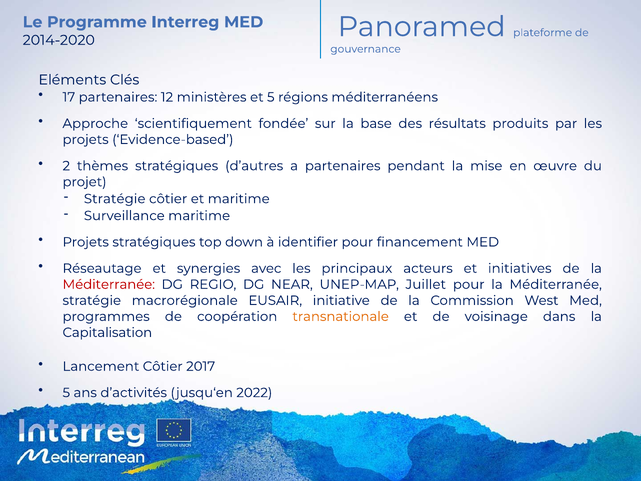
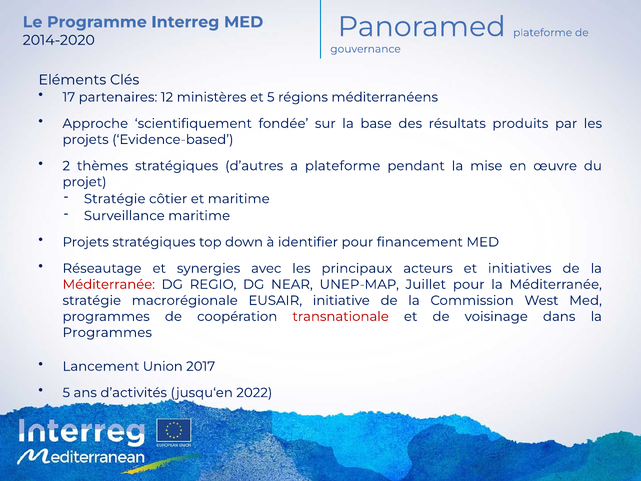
a partenaires: partenaires -> plateforme
transnationale colour: orange -> red
Capitalisation at (107, 332): Capitalisation -> Programmes
Lancement Côtier: Côtier -> Union
